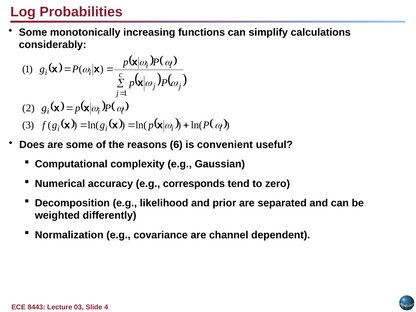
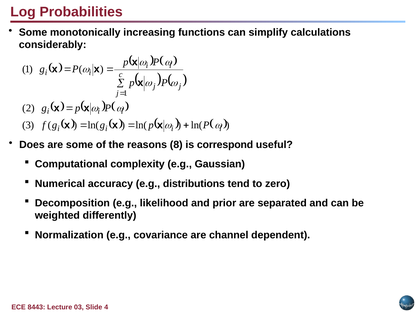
6: 6 -> 8
convenient: convenient -> correspond
corresponds: corresponds -> distributions
